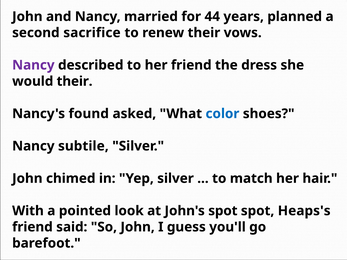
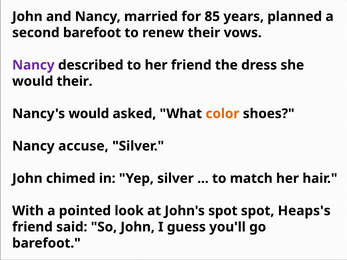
44: 44 -> 85
second sacrifice: sacrifice -> barefoot
Nancy's found: found -> would
color colour: blue -> orange
subtile: subtile -> accuse
